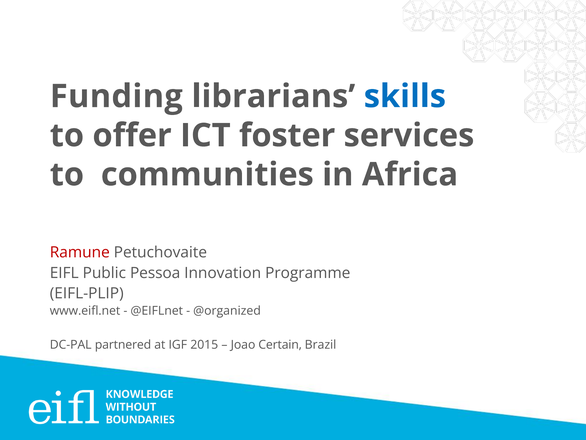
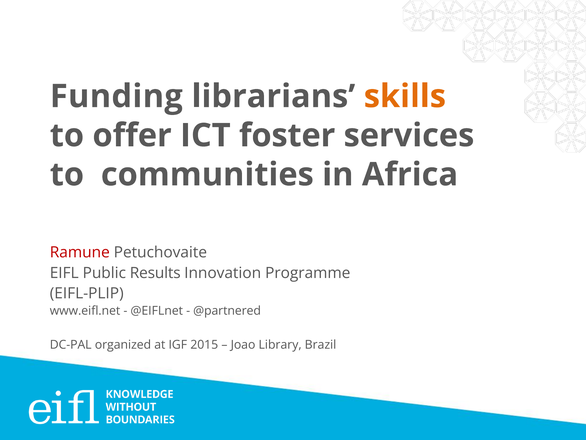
skills colour: blue -> orange
Pessoa: Pessoa -> Results
@organized: @organized -> @partnered
partnered: partnered -> organized
Certain: Certain -> Library
